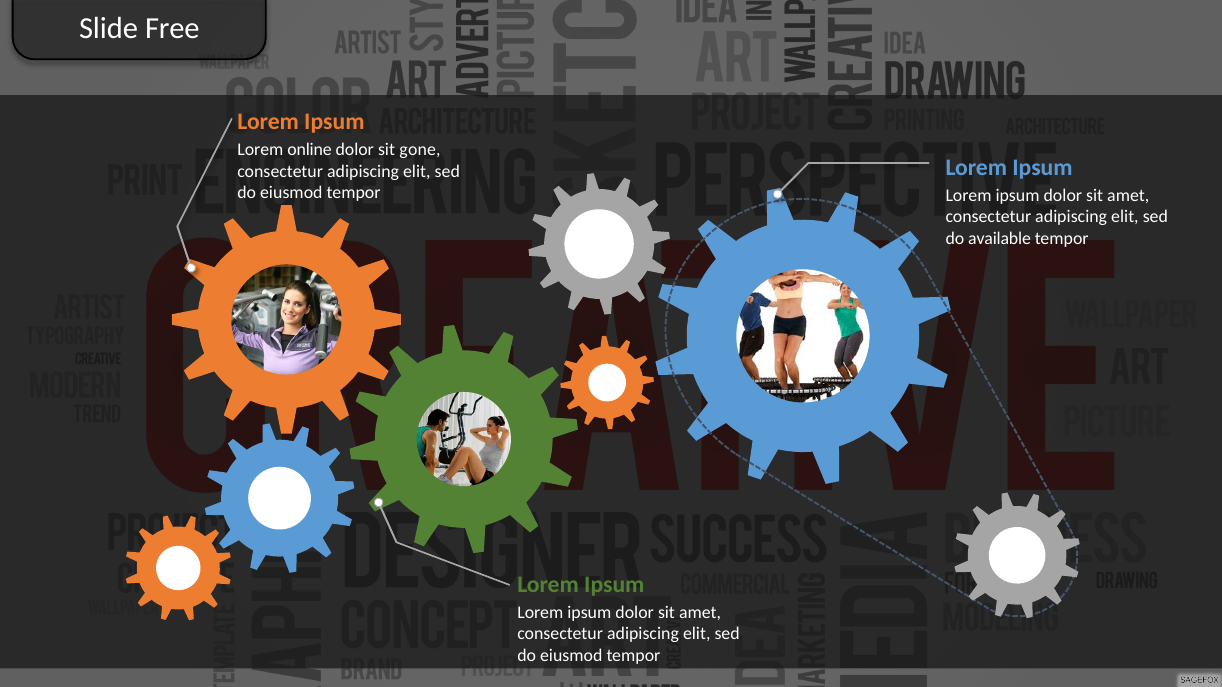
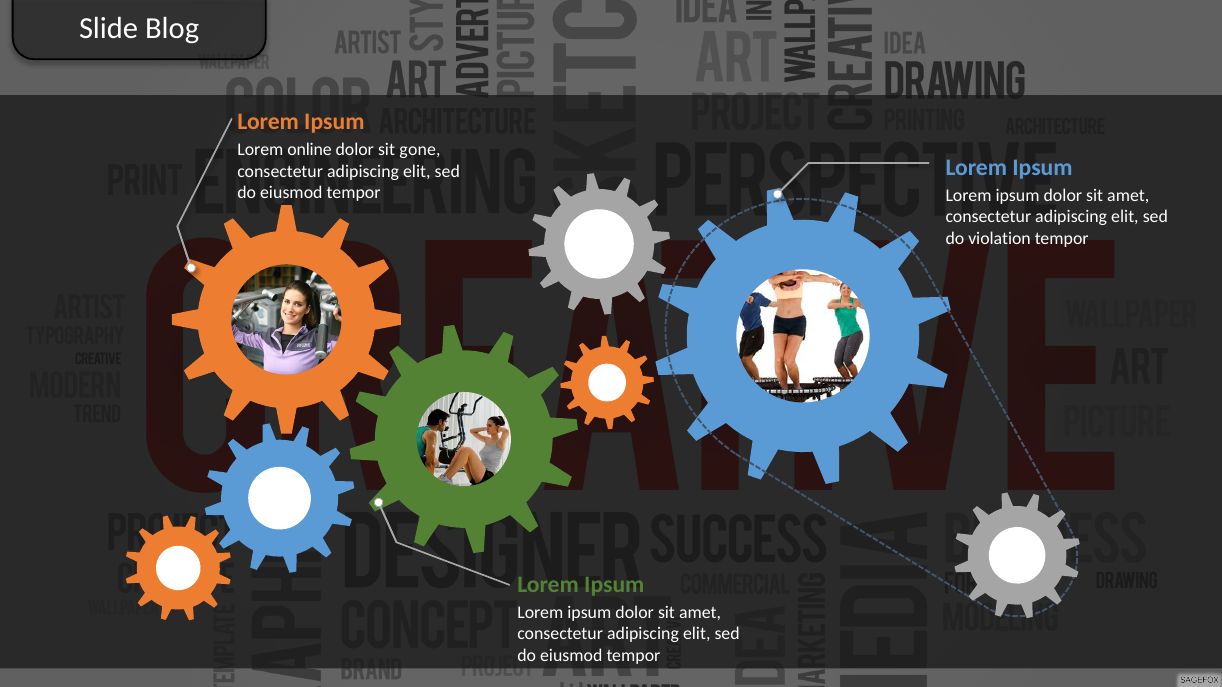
Free: Free -> Blog
available: available -> violation
